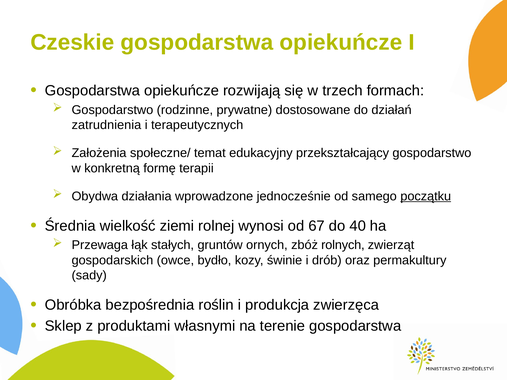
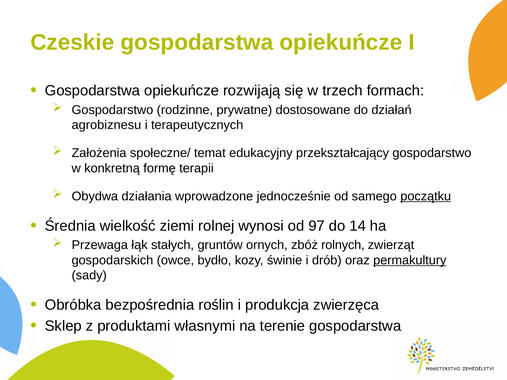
zatrudnienia: zatrudnienia -> agrobiznesu
67: 67 -> 97
40: 40 -> 14
permakultury underline: none -> present
